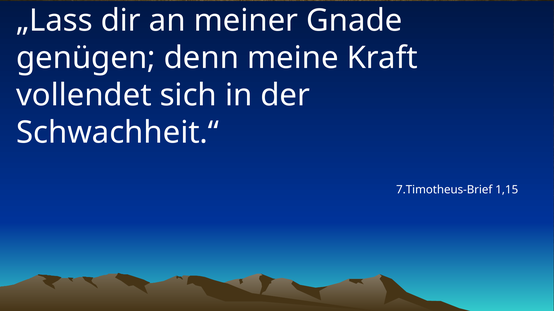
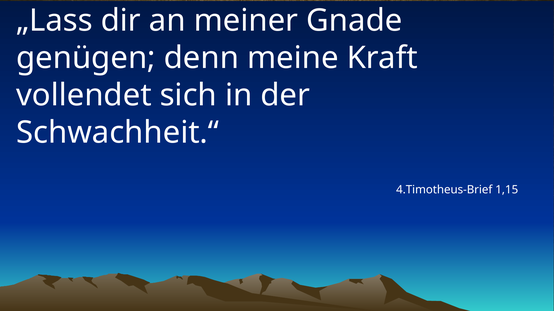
7.Timotheus-Brief: 7.Timotheus-Brief -> 4.Timotheus-Brief
